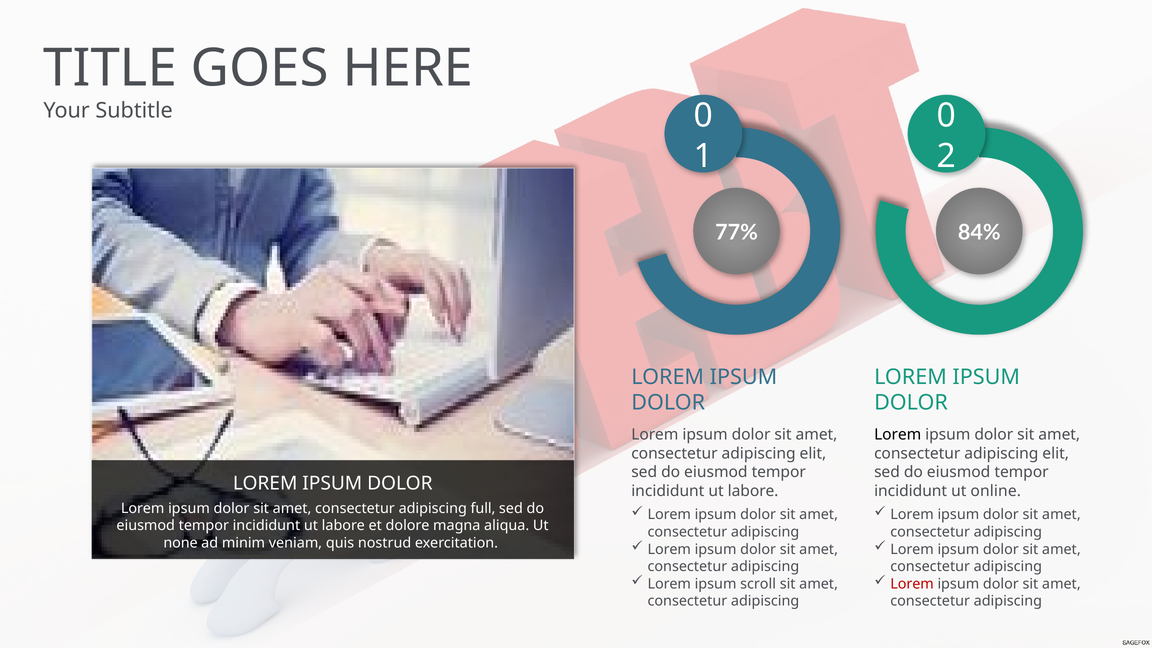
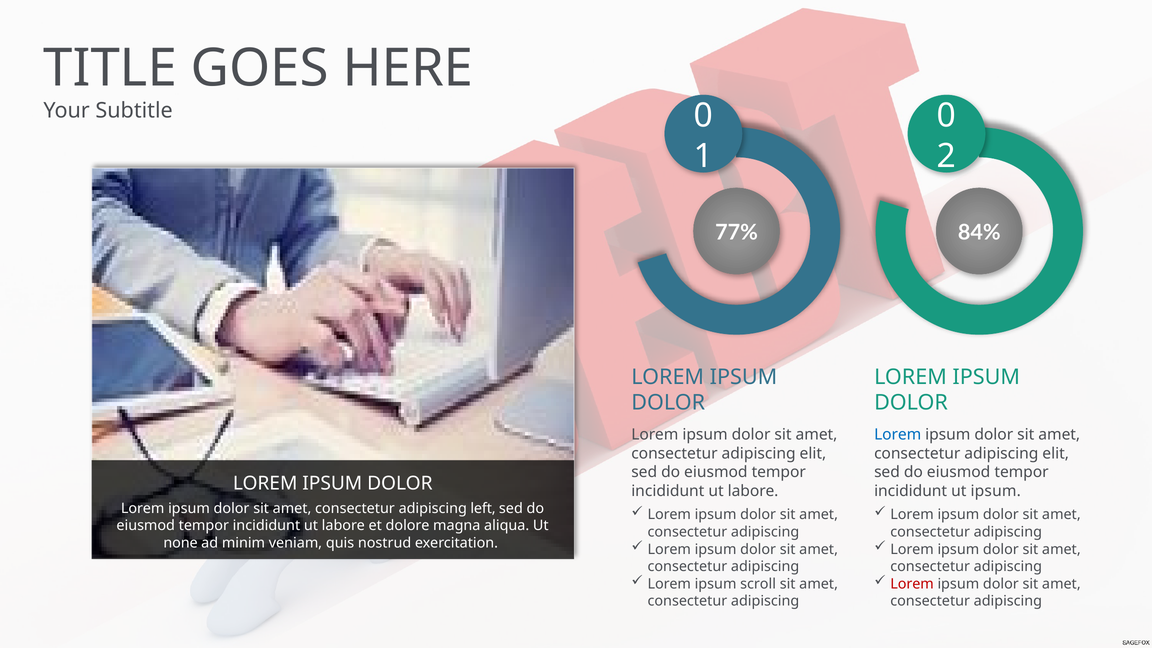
Lorem at (898, 435) colour: black -> blue
ut online: online -> ipsum
full: full -> left
